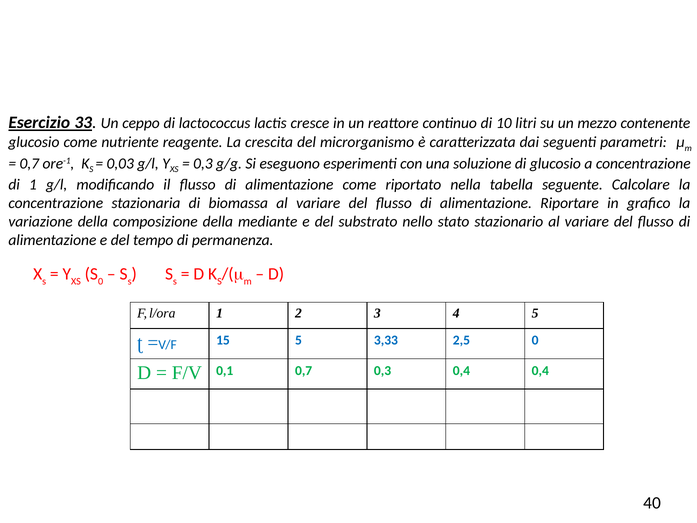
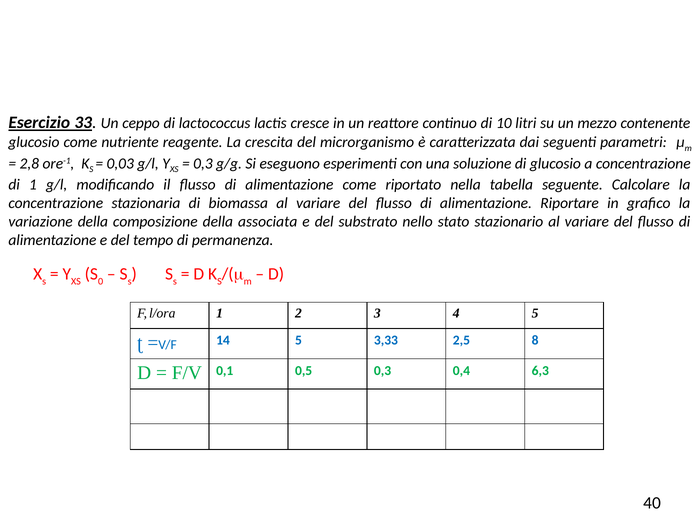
0,7 at (29, 163): 0,7 -> 2,8
mediante: mediante -> associata
15: 15 -> 14
2,5 0: 0 -> 8
0,1 0,7: 0,7 -> 0,5
0,4 0,4: 0,4 -> 6,3
